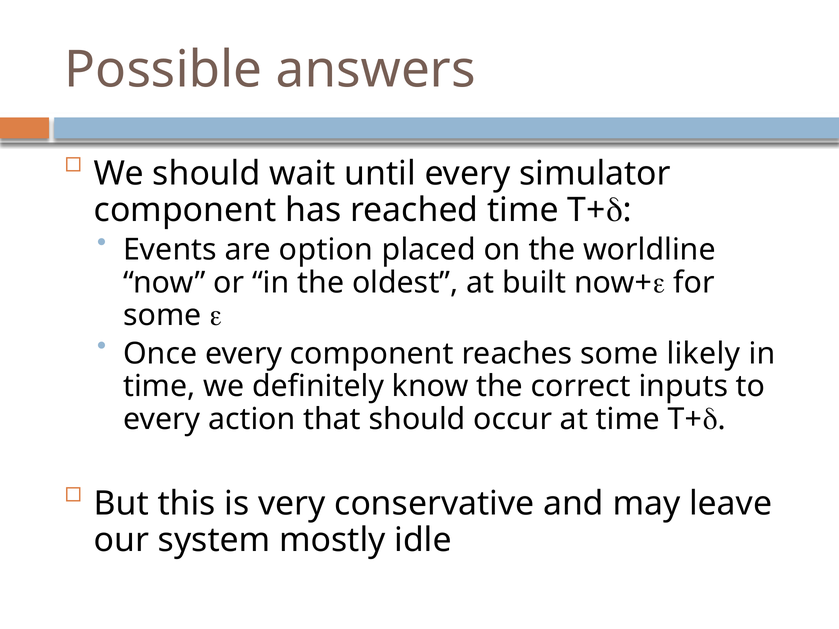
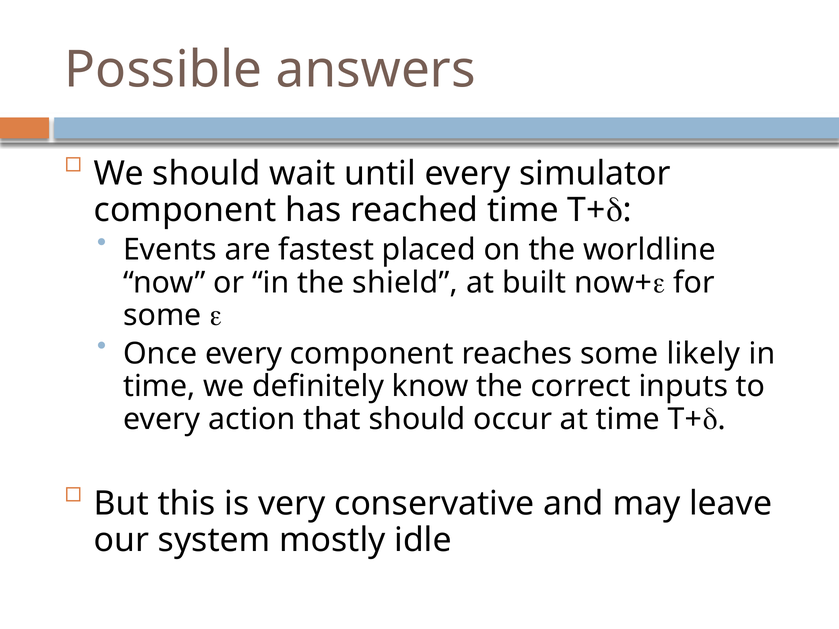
option: option -> fastest
oldest: oldest -> shield
